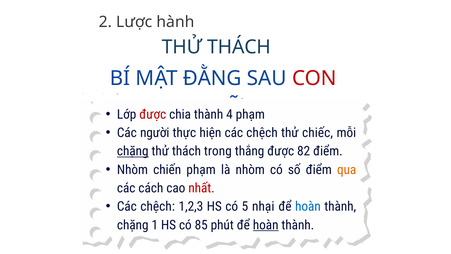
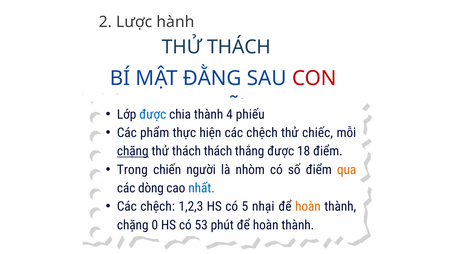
được at (153, 114) colour: red -> blue
phạm at (250, 114): phạm -> phiếu
người: người -> phẩm
thách trong: trong -> thách
82: 82 -> 18
Nhòm at (132, 170): Nhòm -> Trong
chiến phạm: phạm -> người
cách: cách -> dòng
nhất colour: red -> blue
hoàn at (308, 206) colour: blue -> orange
1: 1 -> 0
85: 85 -> 53
hoàn at (266, 225) underline: present -> none
